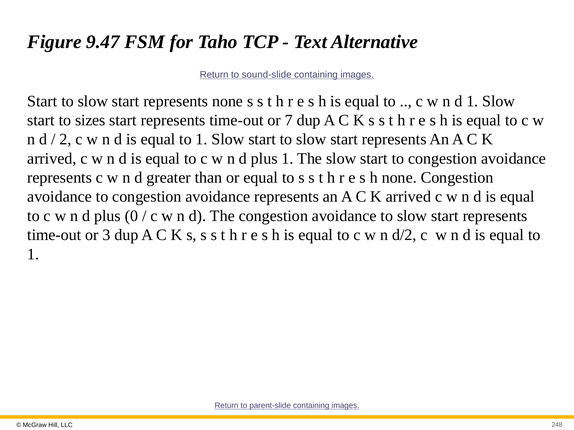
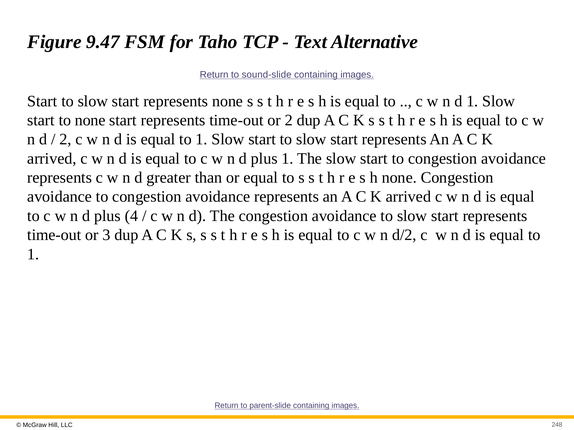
to sizes: sizes -> none
or 7: 7 -> 2
0: 0 -> 4
